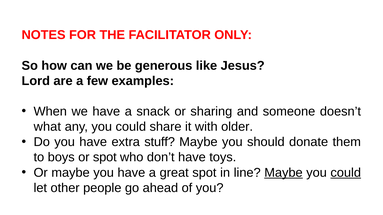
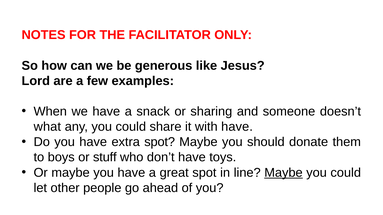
with older: older -> have
extra stuff: stuff -> spot
or spot: spot -> stuff
could at (346, 173) underline: present -> none
